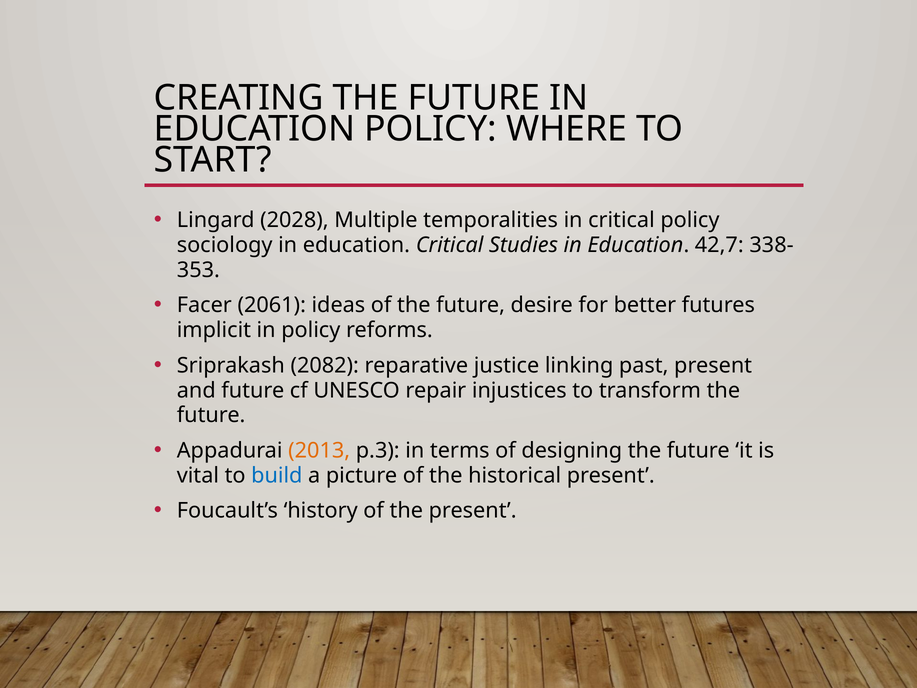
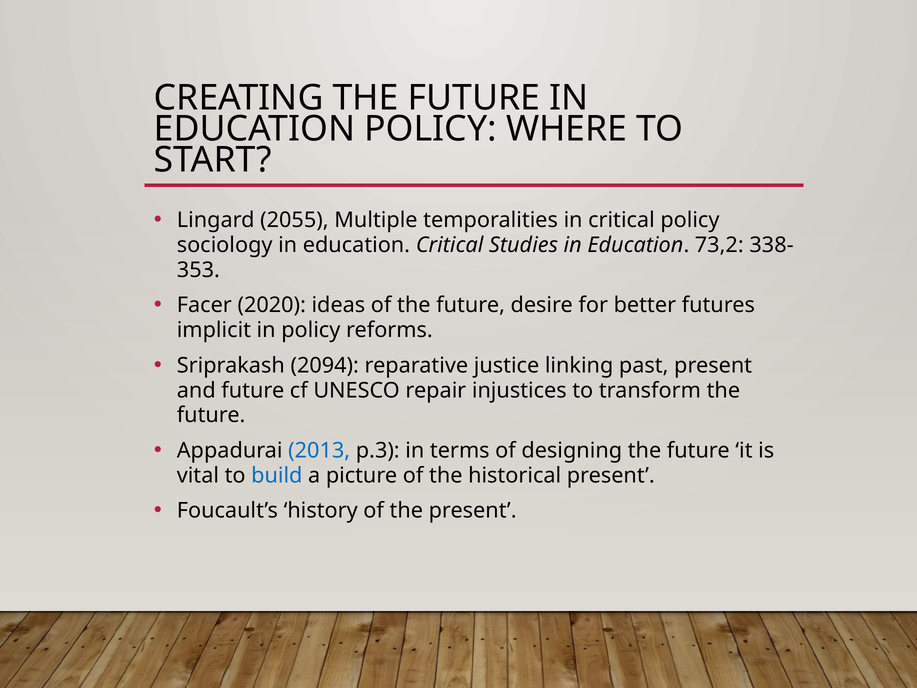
2028: 2028 -> 2055
42,7: 42,7 -> 73,2
2061: 2061 -> 2020
2082: 2082 -> 2094
2013 colour: orange -> blue
